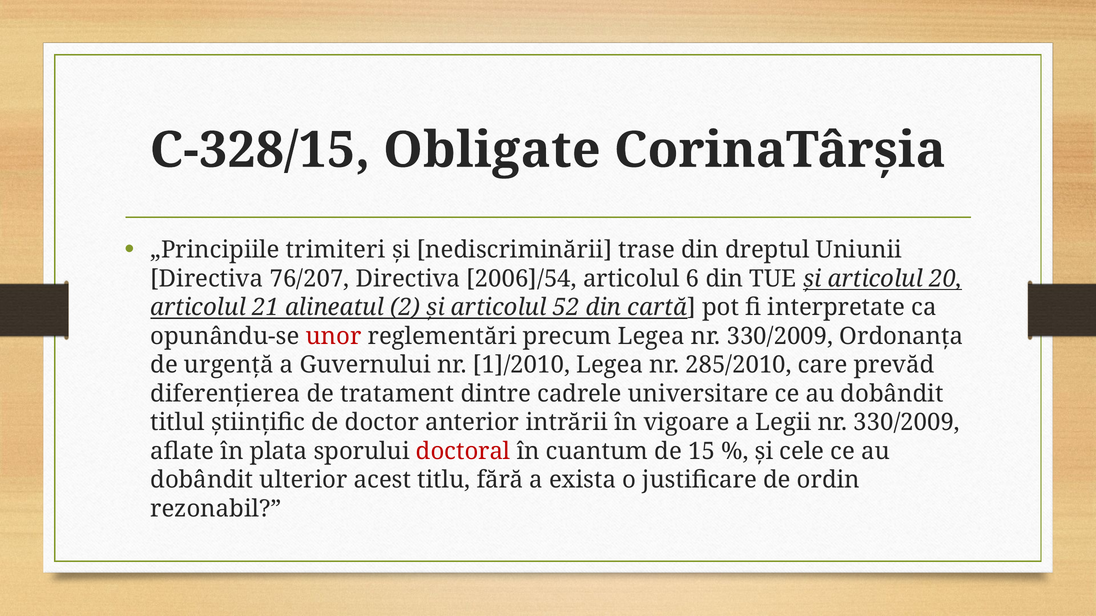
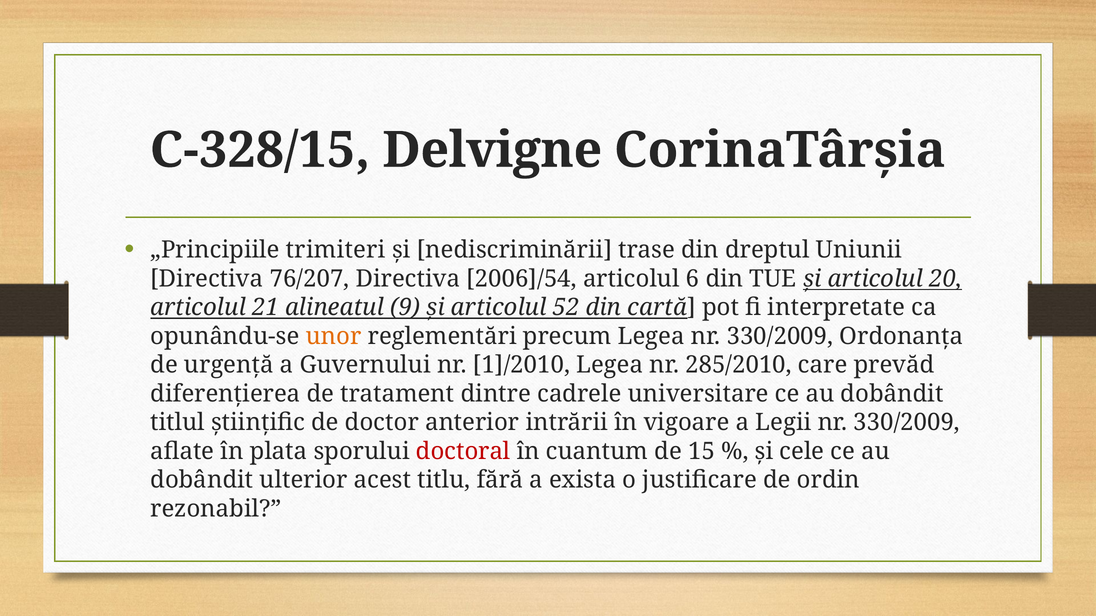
Obligate: Obligate -> Delvigne
2: 2 -> 9
unor colour: red -> orange
